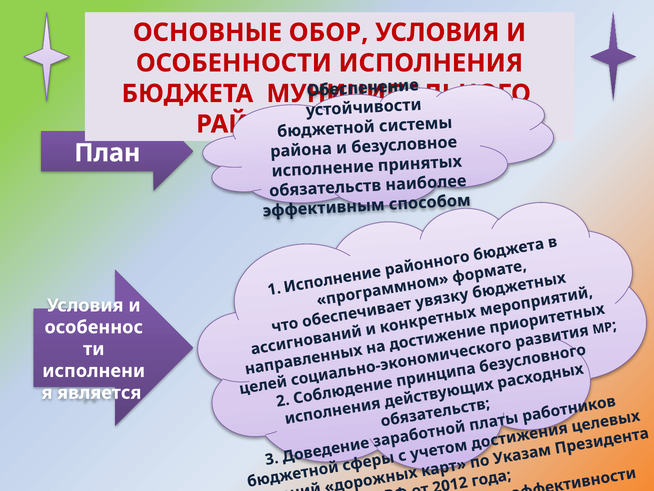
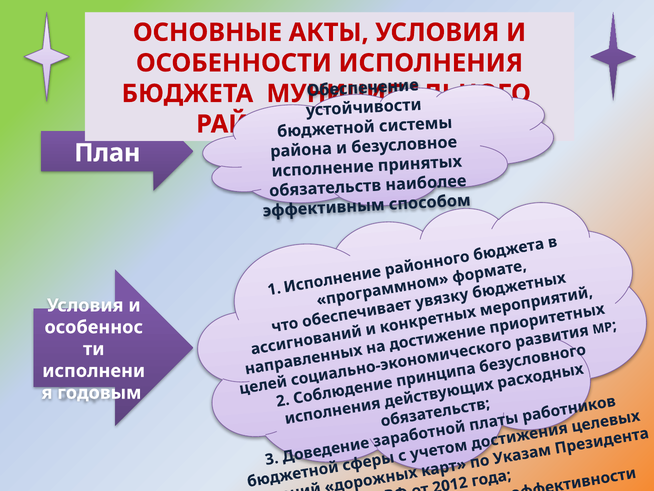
ОБОР: ОБОР -> АКТЫ
является: является -> годовым
